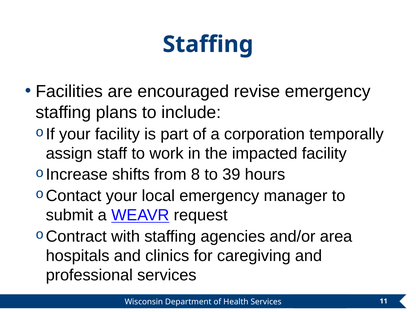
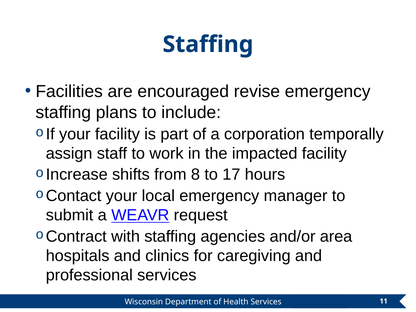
39: 39 -> 17
